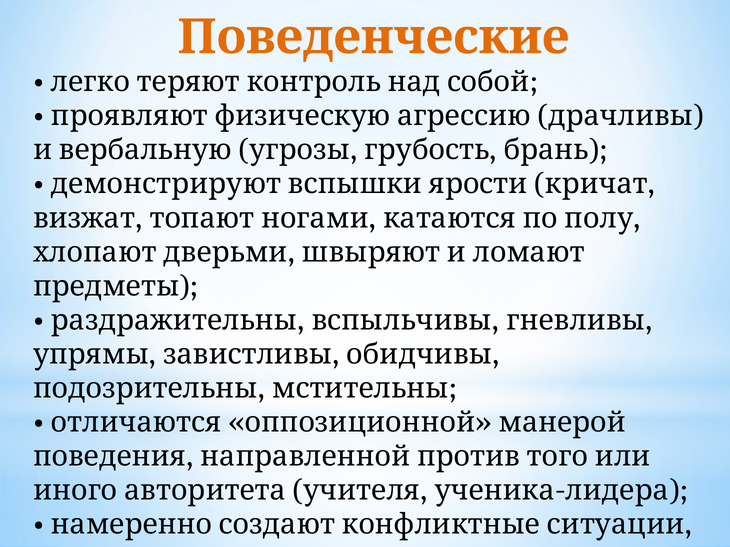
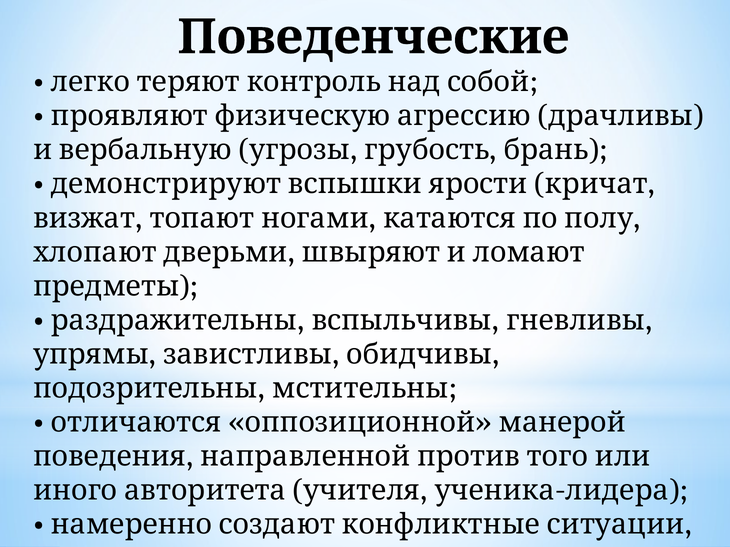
Поведенческие colour: orange -> black
